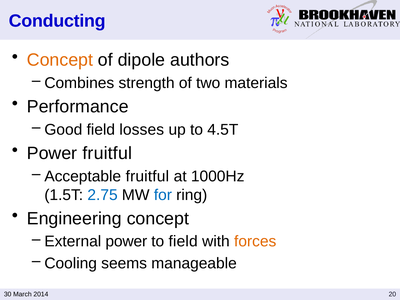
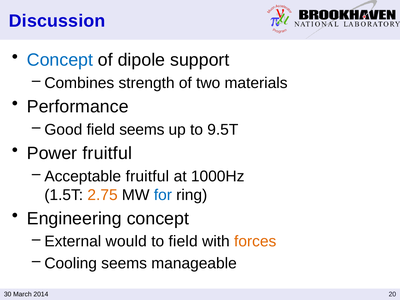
Conducting: Conducting -> Discussion
Concept at (60, 60) colour: orange -> blue
authors: authors -> support
field losses: losses -> seems
4.5T: 4.5T -> 9.5T
2.75 colour: blue -> orange
External power: power -> would
